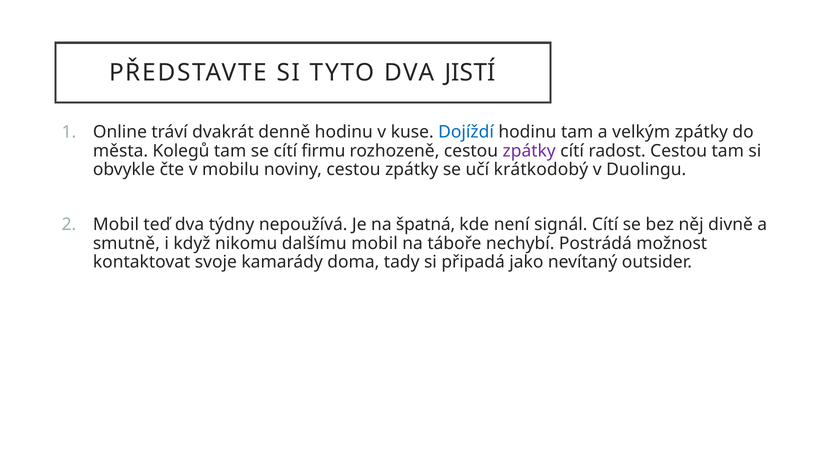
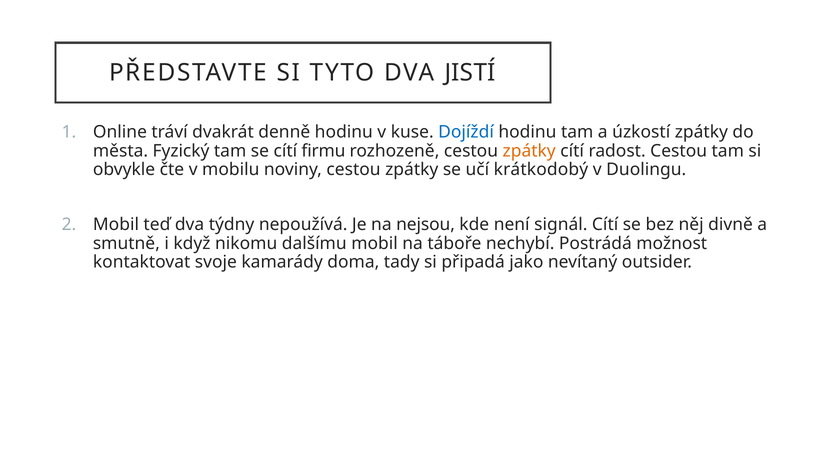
velkým: velkým -> úzkostí
Kolegů: Kolegů -> Fyzický
zpátky at (529, 151) colour: purple -> orange
špatná: špatná -> nejsou
